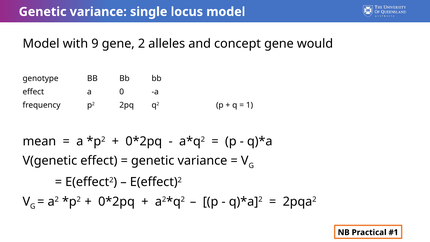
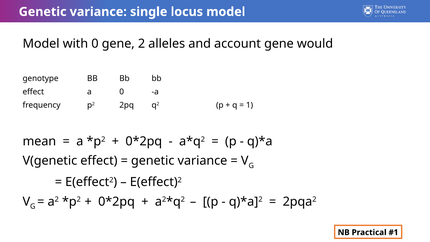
with 9: 9 -> 0
concept: concept -> account
